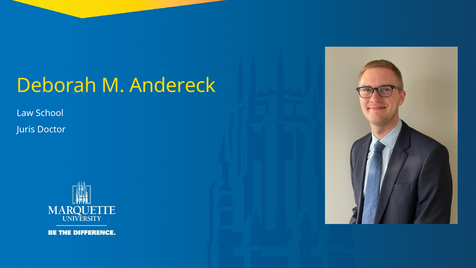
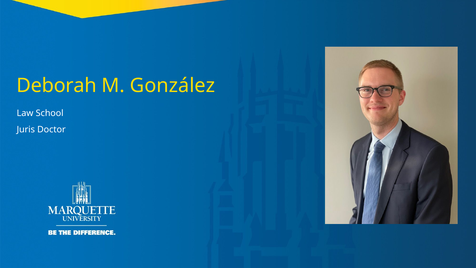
Andereck: Andereck -> González
